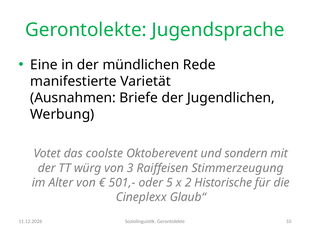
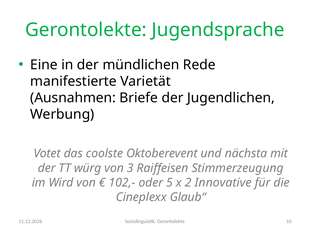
sondern: sondern -> nächsta
Alter: Alter -> Wird
501,-: 501,- -> 102,-
Historische: Historische -> Innovative
